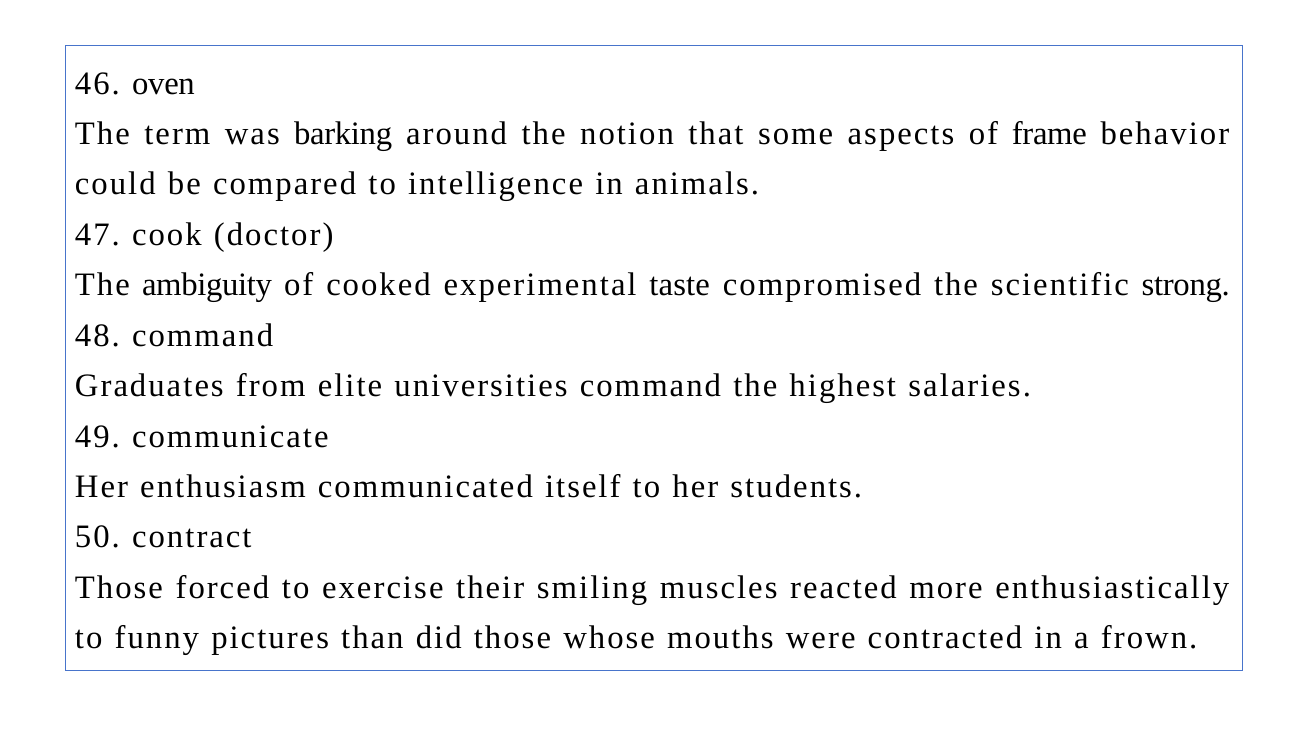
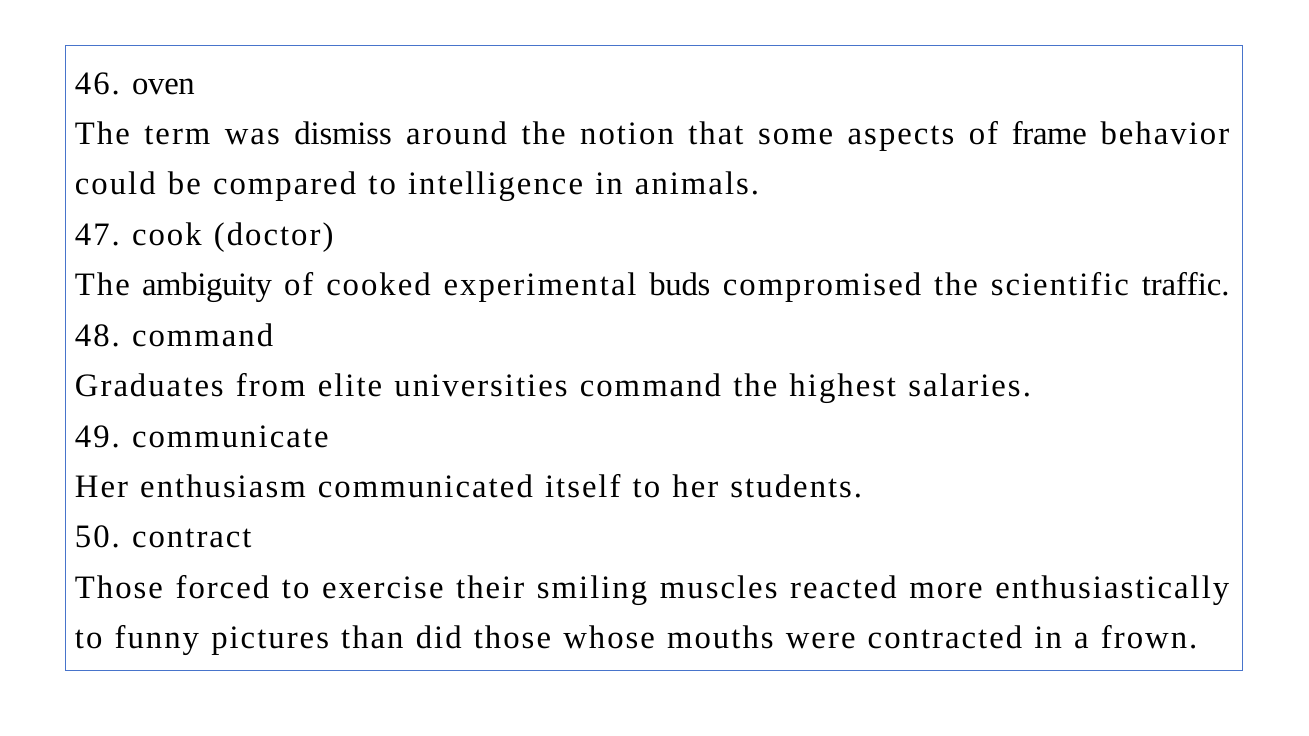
barking: barking -> dismiss
taste: taste -> buds
strong: strong -> traffic
